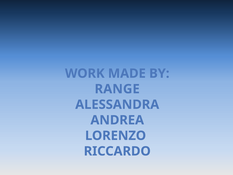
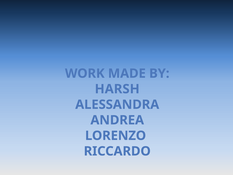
RANGE: RANGE -> HARSH
